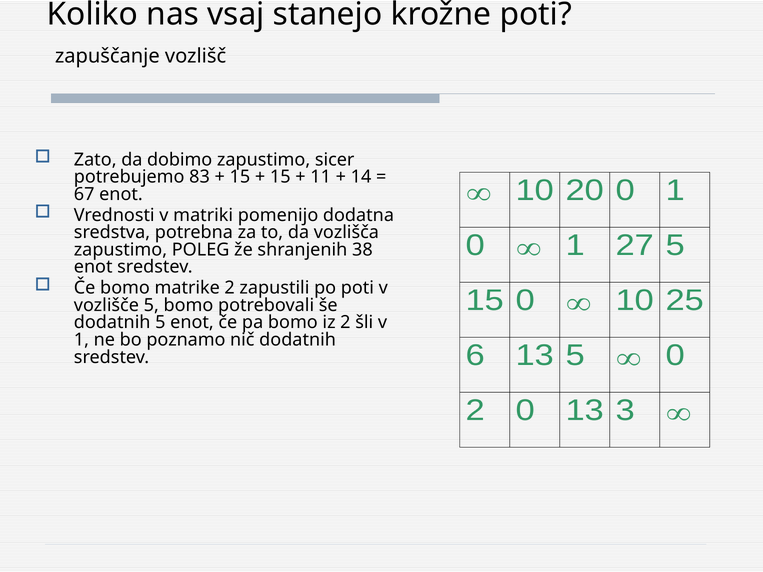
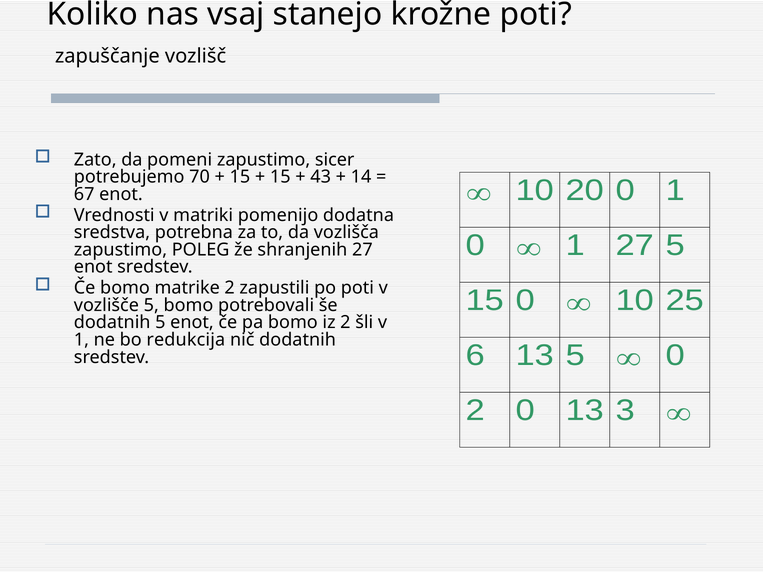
dobimo: dobimo -> pomeni
83: 83 -> 70
11: 11 -> 43
shranjenih 38: 38 -> 27
poznamo: poznamo -> redukcija
